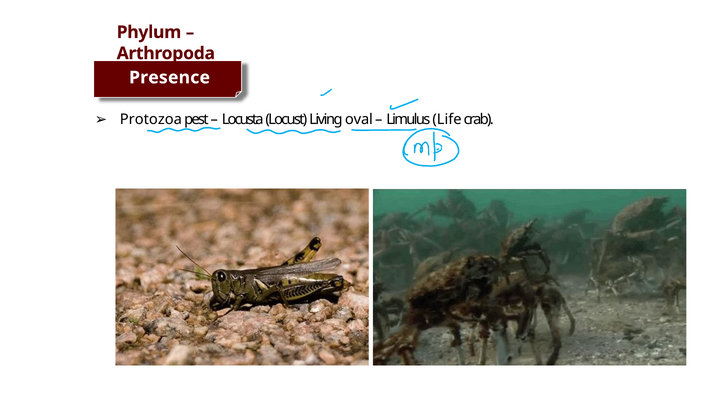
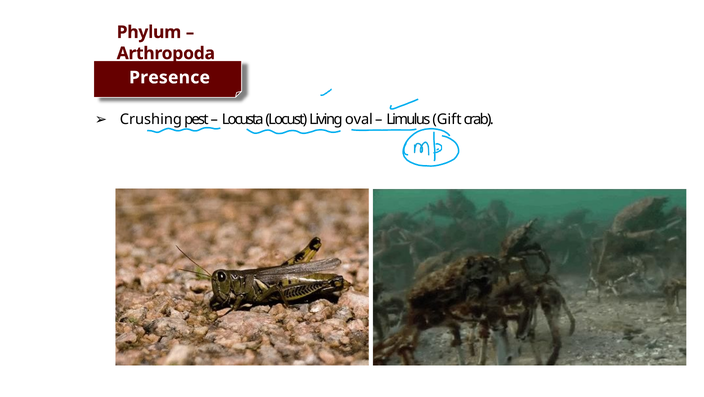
Protozoa: Protozoa -> Crushing
Life: Life -> Gift
